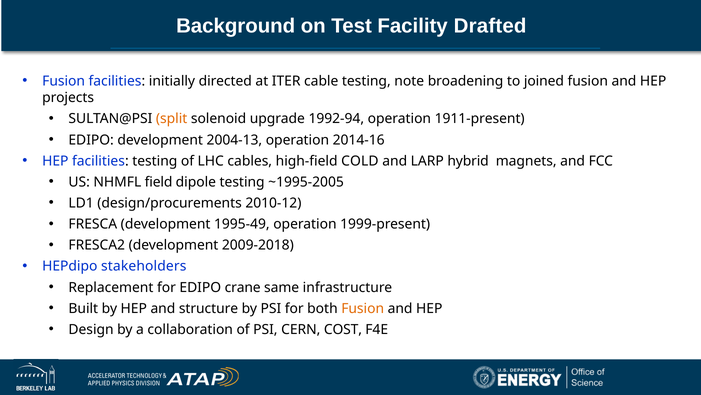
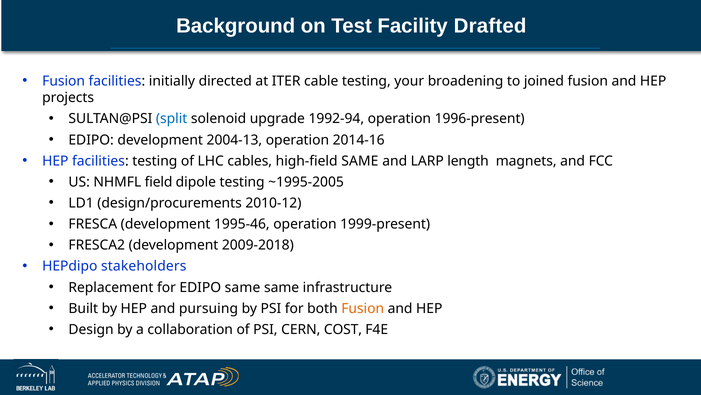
note: note -> your
split colour: orange -> blue
1911-present: 1911-present -> 1996-present
high-field COLD: COLD -> SAME
hybrid: hybrid -> length
1995-49: 1995-49 -> 1995-46
EDIPO crane: crane -> same
structure: structure -> pursuing
